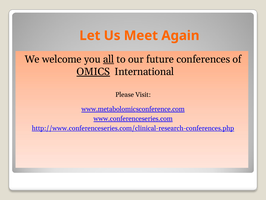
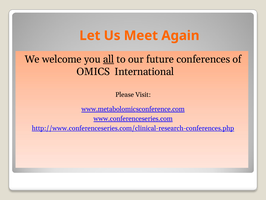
OMICS underline: present -> none
